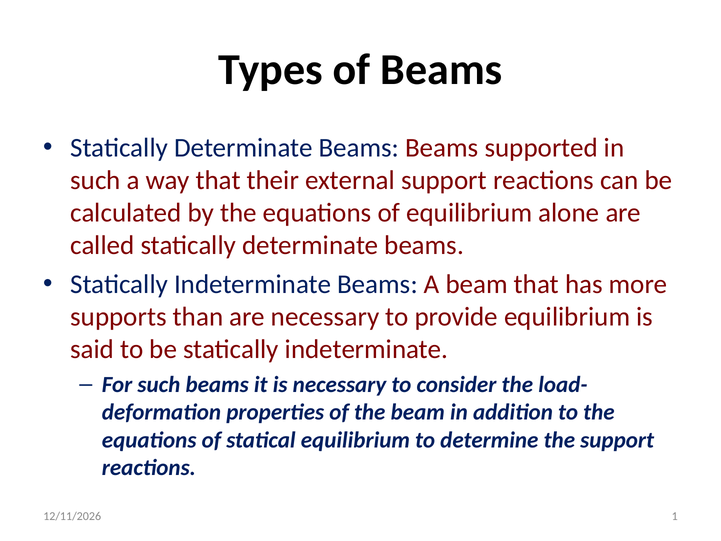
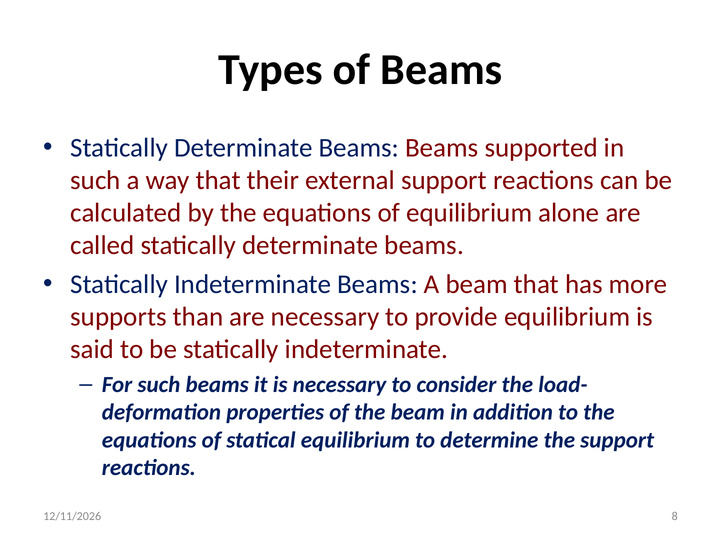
1: 1 -> 8
